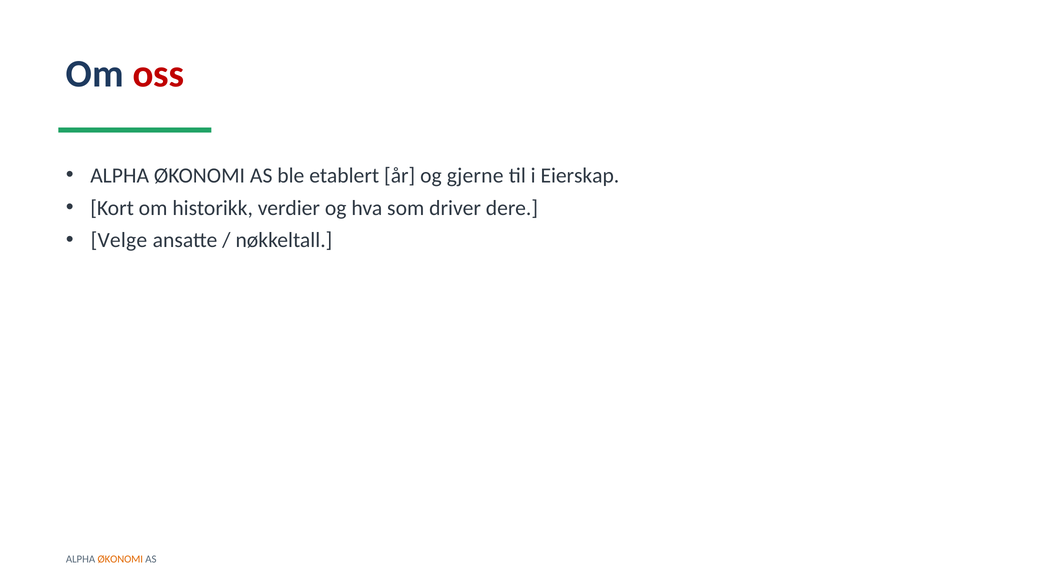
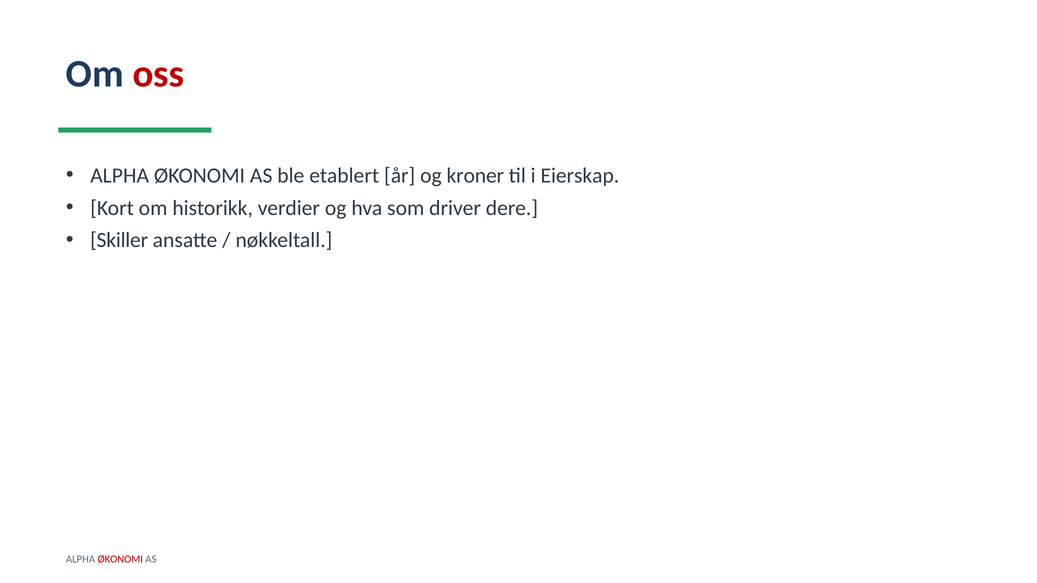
gjerne: gjerne -> kroner
Velge: Velge -> Skiller
ØKONOMI at (120, 560) colour: orange -> red
